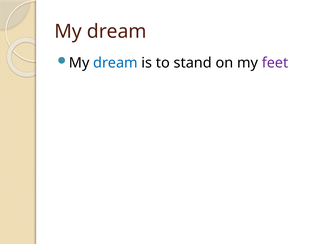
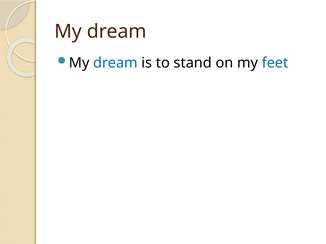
feet colour: purple -> blue
